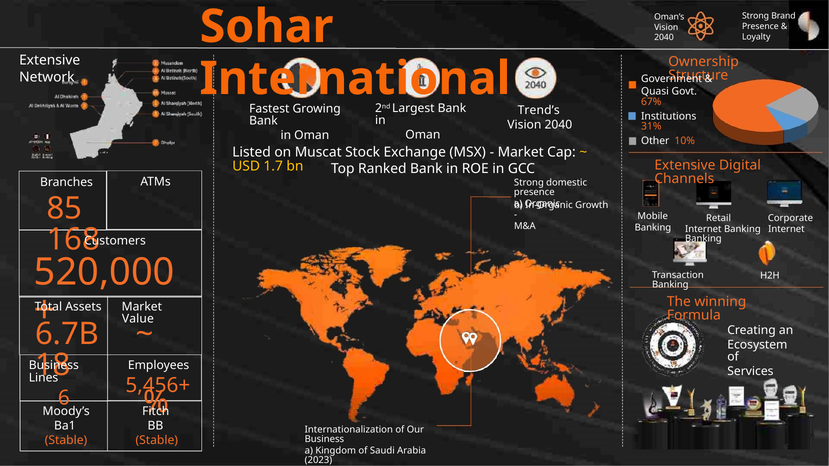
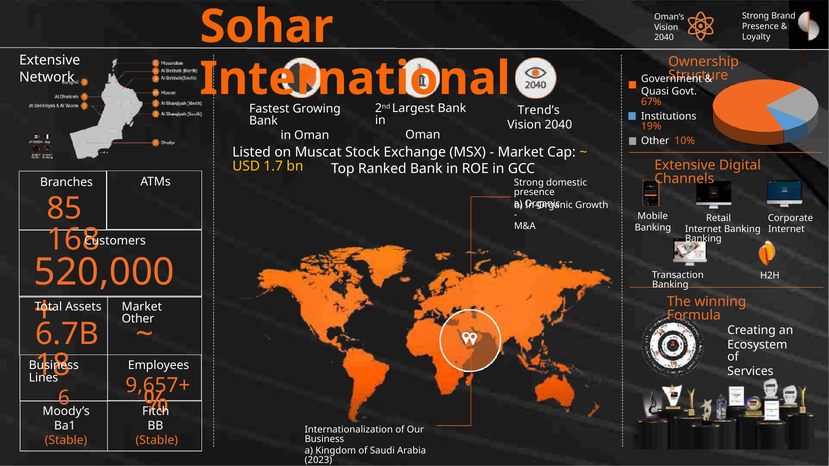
31%: 31% -> 19%
Value at (138, 319): Value -> Other
5,456+: 5,456+ -> 9,657+
